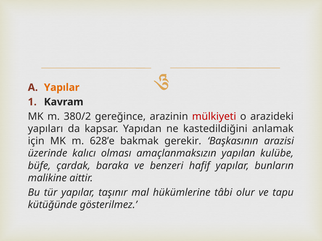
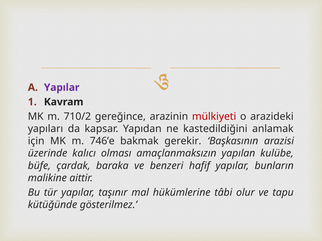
Yapılar at (62, 88) colour: orange -> purple
380/2: 380/2 -> 710/2
628’e: 628’e -> 746’e
